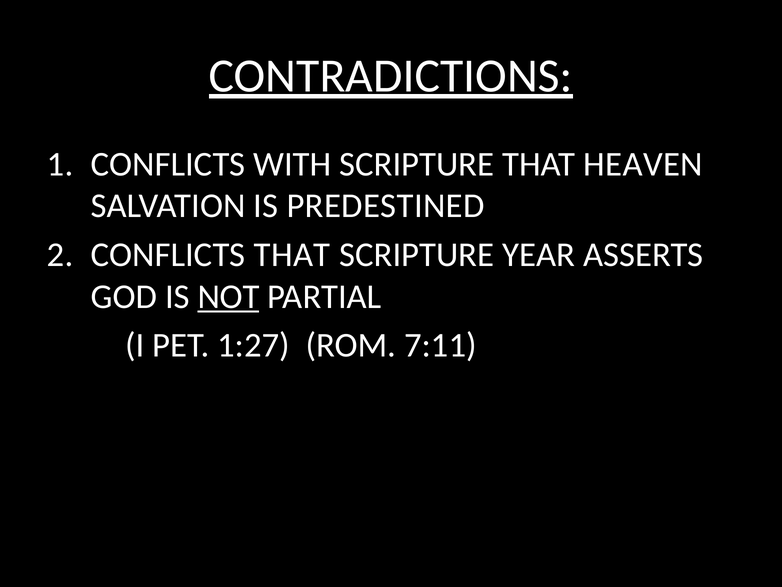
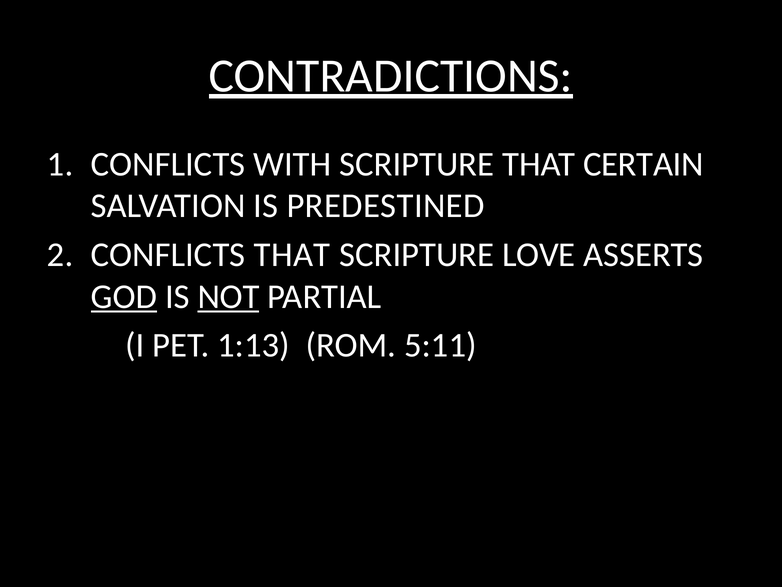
HEAVEN: HEAVEN -> CERTAIN
YEAR: YEAR -> LOVE
GOD underline: none -> present
1:27: 1:27 -> 1:13
7:11: 7:11 -> 5:11
